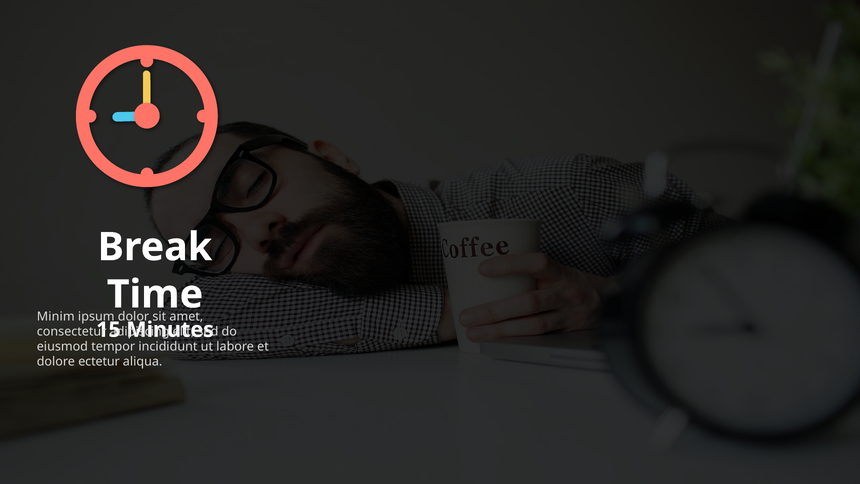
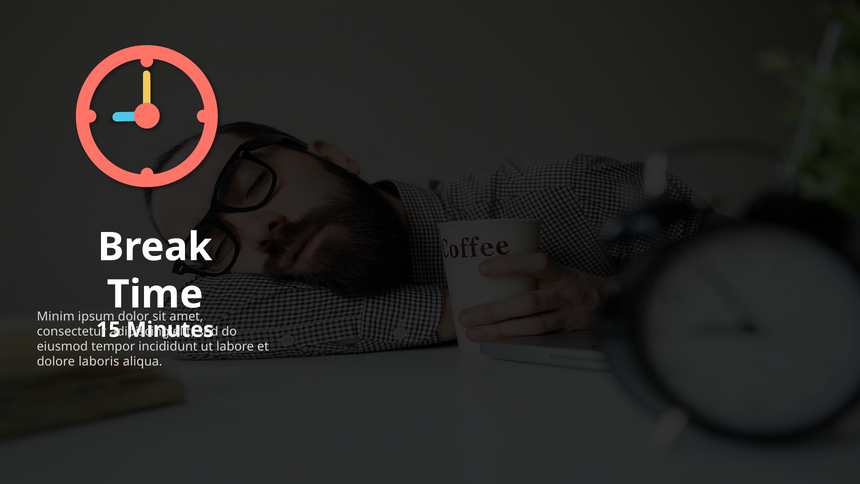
ectetur: ectetur -> laboris
